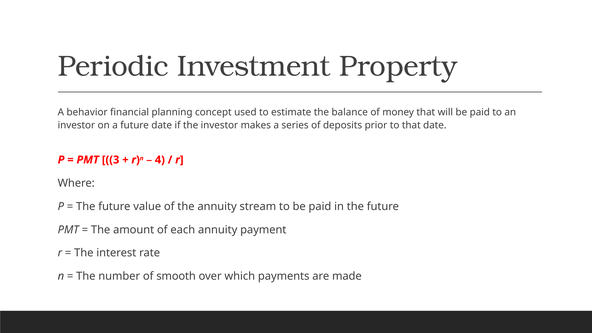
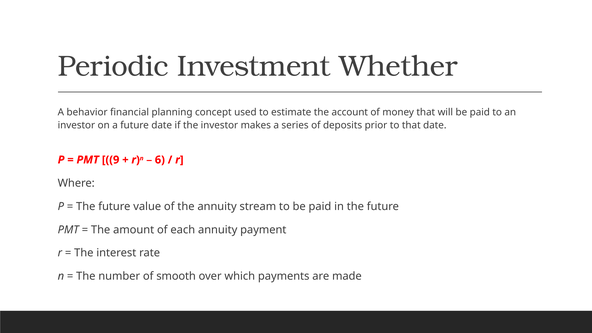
Property: Property -> Whether
balance: balance -> account
3: 3 -> 9
4: 4 -> 6
